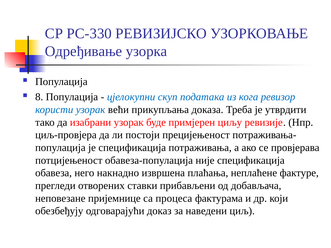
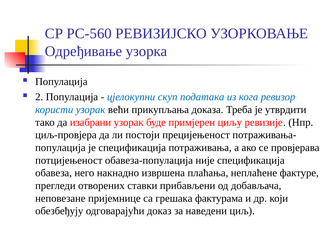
РС-330: РС-330 -> РС-560
8: 8 -> 2
процеса: процеса -> грешака
